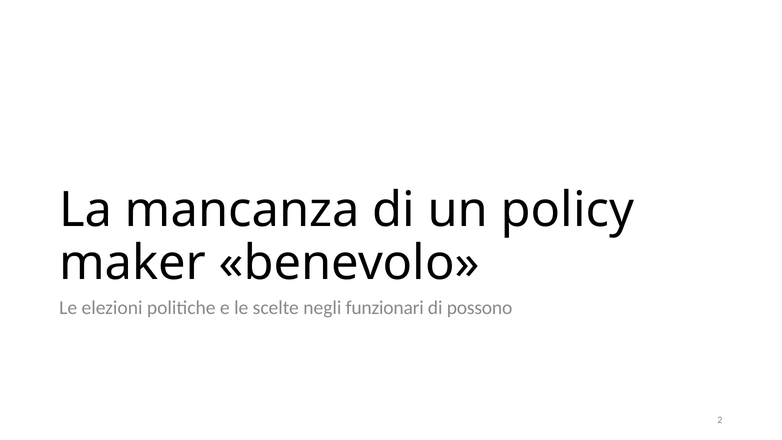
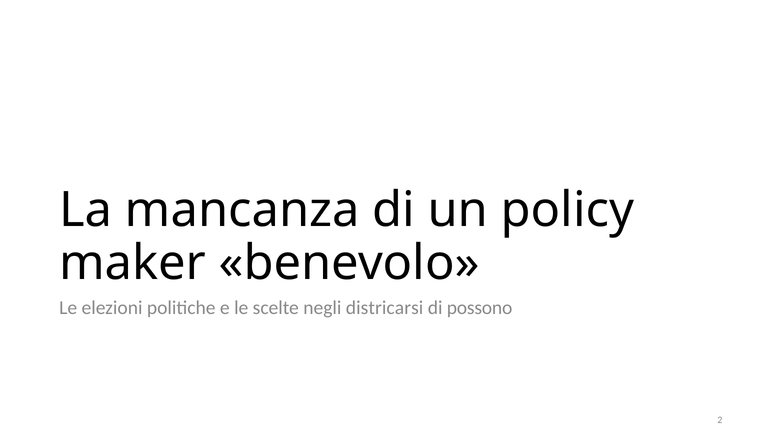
funzionari: funzionari -> districarsi
